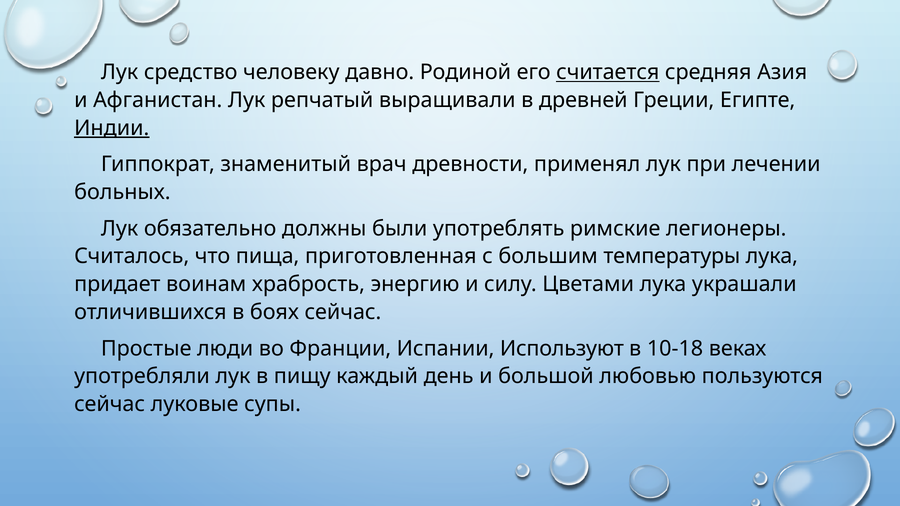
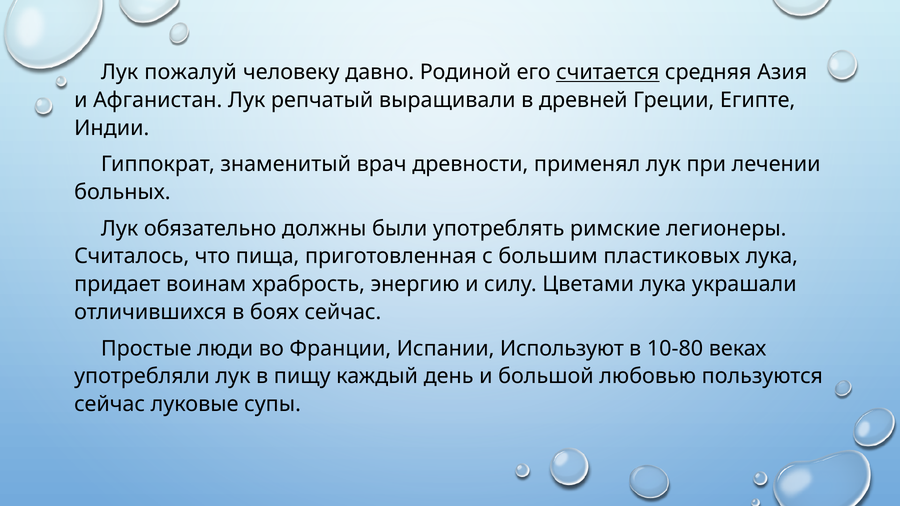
средство: средство -> пожалуй
Индии underline: present -> none
температуры: температуры -> пластиковых
10-18: 10-18 -> 10-80
